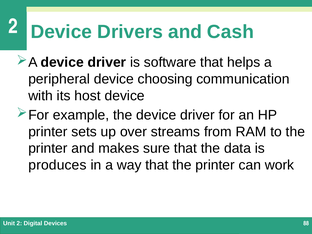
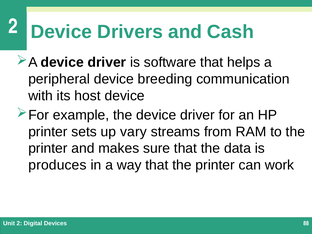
choosing: choosing -> breeding
over: over -> vary
